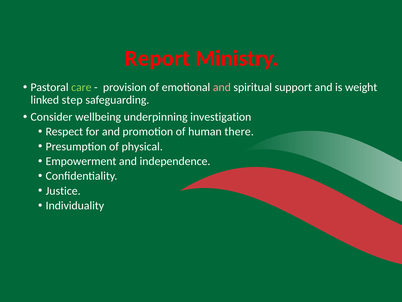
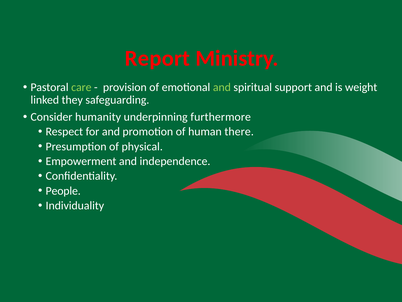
and at (222, 87) colour: pink -> light green
step: step -> they
wellbeing: wellbeing -> humanity
investigation: investigation -> furthermore
Justice: Justice -> People
